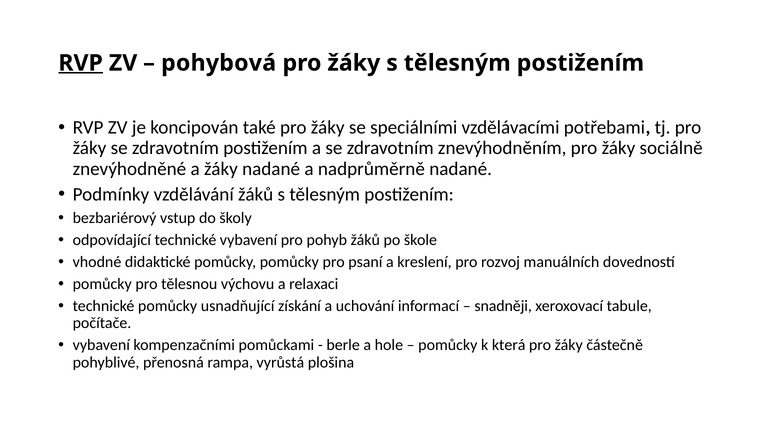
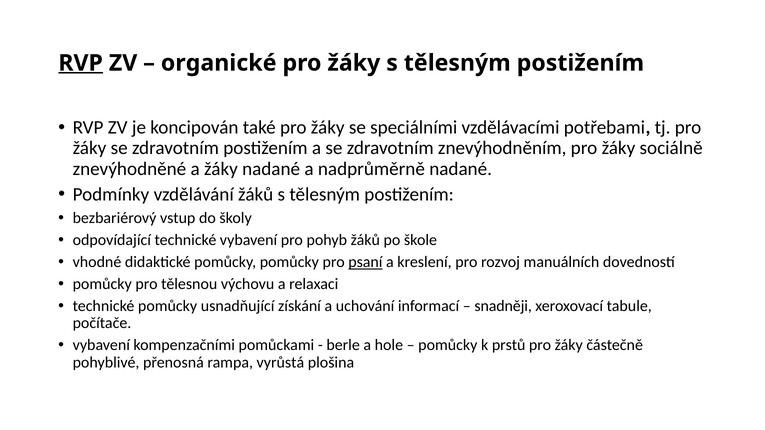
pohybová: pohybová -> organické
psaní underline: none -> present
která: která -> prstů
